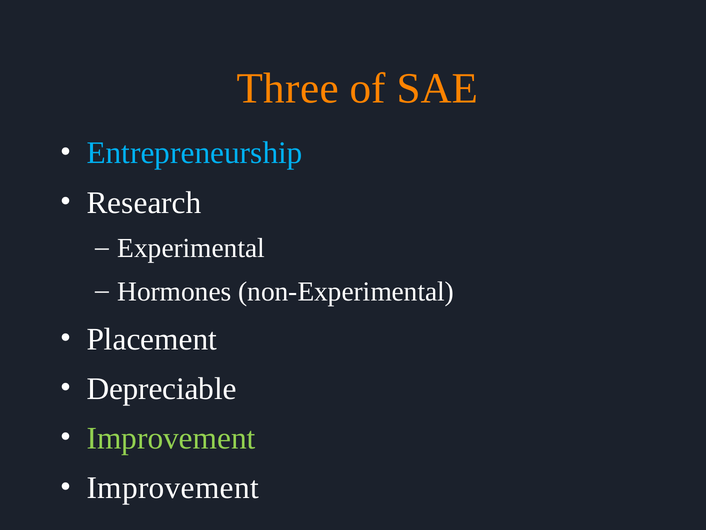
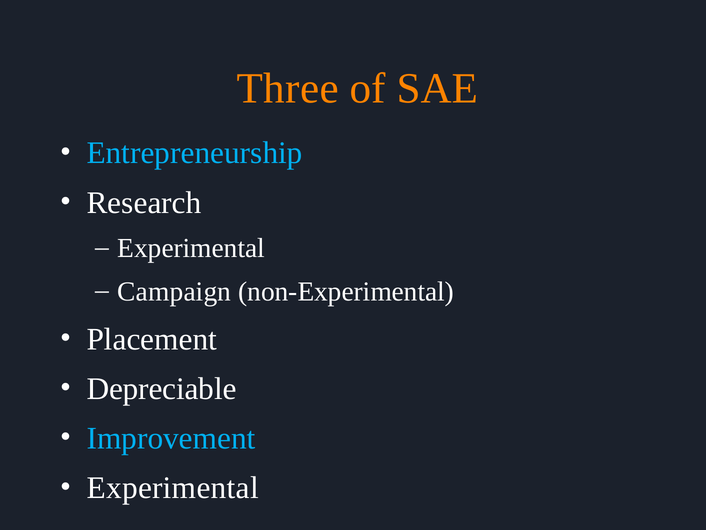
Hormones: Hormones -> Campaign
Improvement at (171, 438) colour: light green -> light blue
Improvement at (173, 488): Improvement -> Experimental
